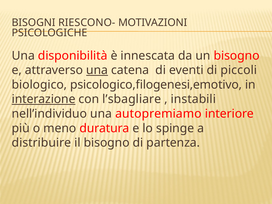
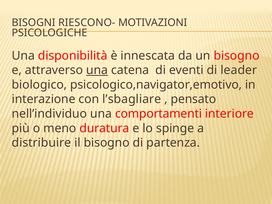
piccoli: piccoli -> leader
psicologico,filogenesi,emotivo: psicologico,filogenesi,emotivo -> psicologico,navigator,emotivo
interazione underline: present -> none
instabili: instabili -> pensato
autopremiamo: autopremiamo -> comportamenti
